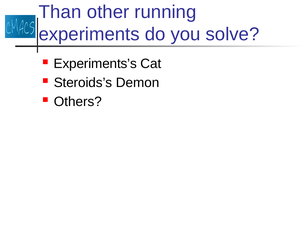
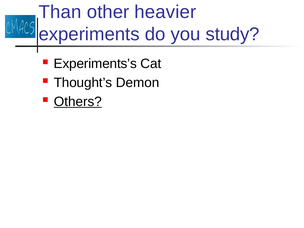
running: running -> heavier
solve: solve -> study
Steroids’s: Steroids’s -> Thought’s
Others underline: none -> present
